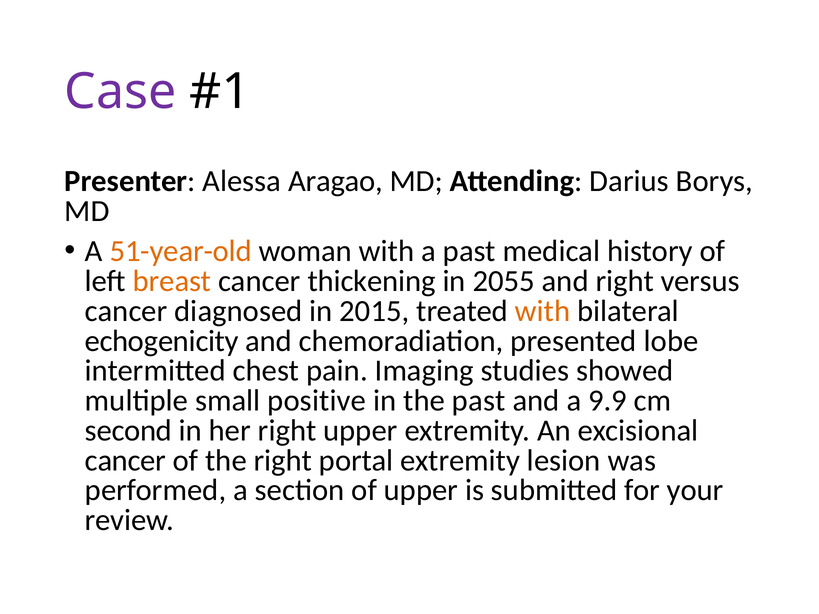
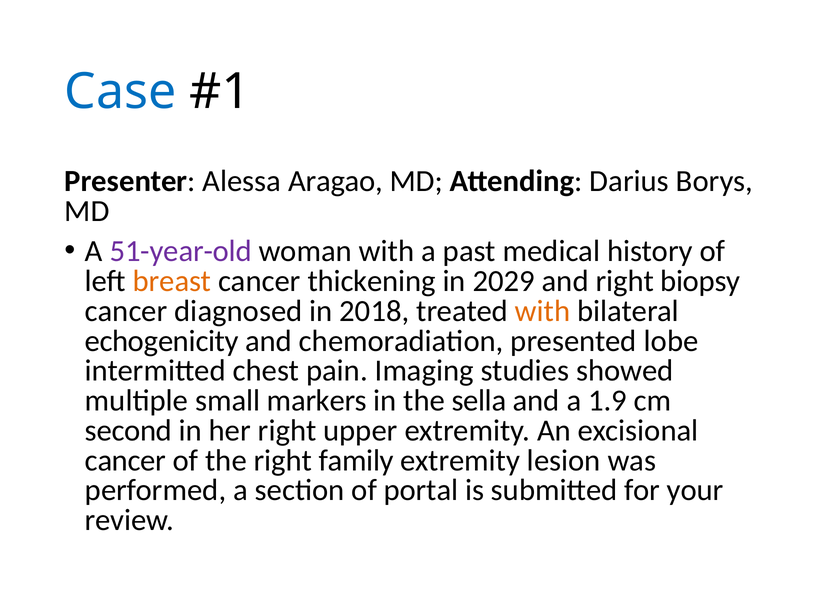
Case colour: purple -> blue
51-year-old colour: orange -> purple
2055: 2055 -> 2029
versus: versus -> biopsy
2015: 2015 -> 2018
positive: positive -> markers
the past: past -> sella
9.9: 9.9 -> 1.9
portal: portal -> family
of upper: upper -> portal
